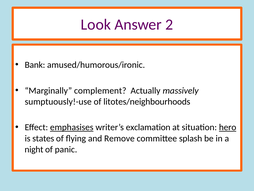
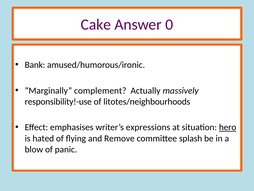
Look: Look -> Cake
2: 2 -> 0
sumptuously!-use: sumptuously!-use -> responsibility!-use
emphasises underline: present -> none
exclamation: exclamation -> expressions
states: states -> hated
night: night -> blow
